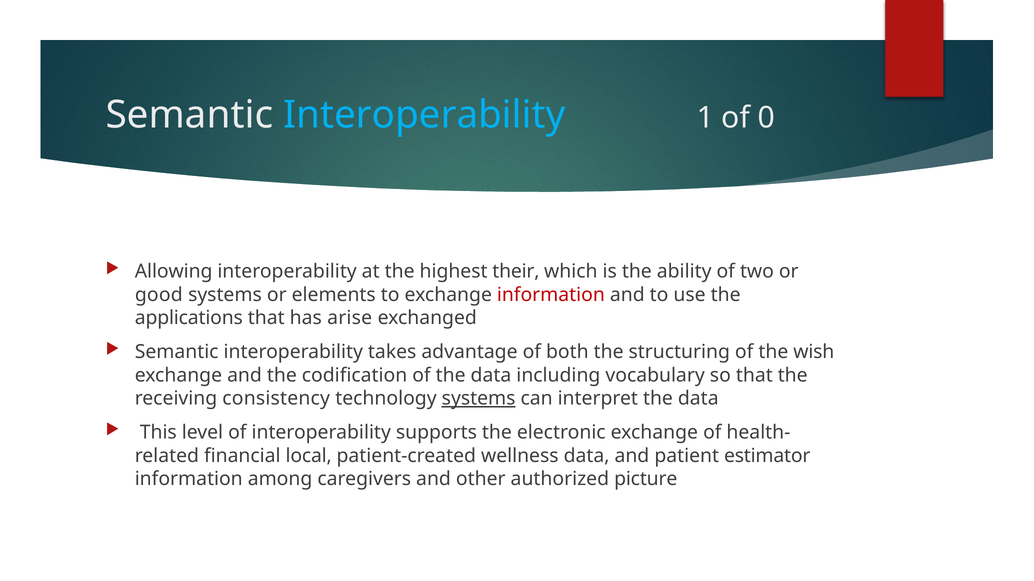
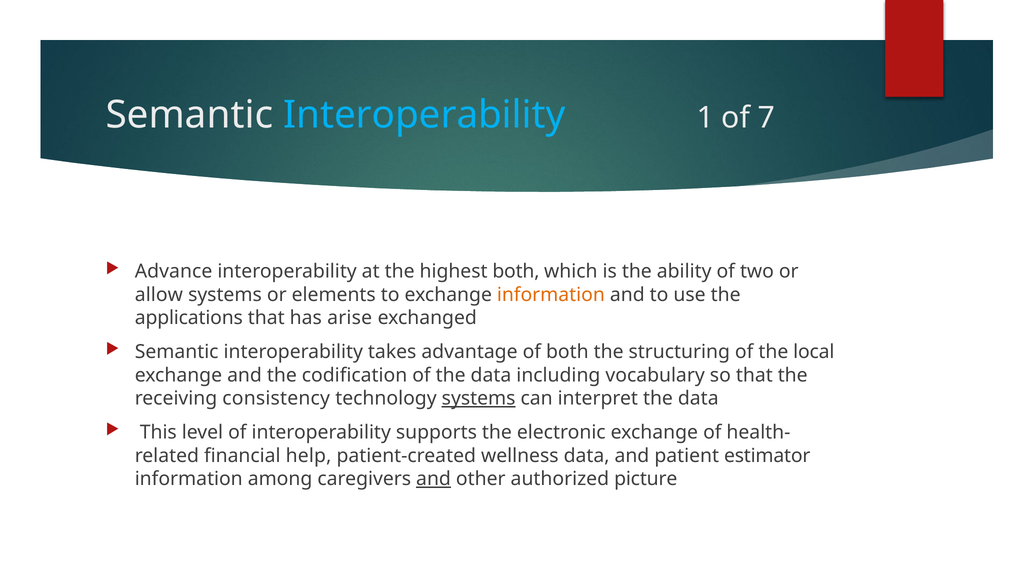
0: 0 -> 7
Allowing: Allowing -> Advance
highest their: their -> both
good: good -> allow
information at (551, 295) colour: red -> orange
wish: wish -> local
local: local -> help
and at (434, 479) underline: none -> present
